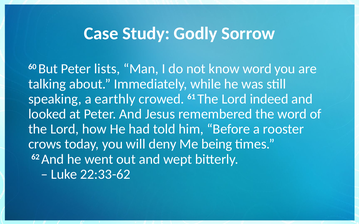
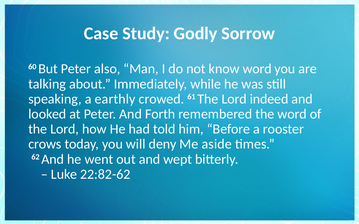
lists: lists -> also
Jesus: Jesus -> Forth
being: being -> aside
22:33-62: 22:33-62 -> 22:82-62
